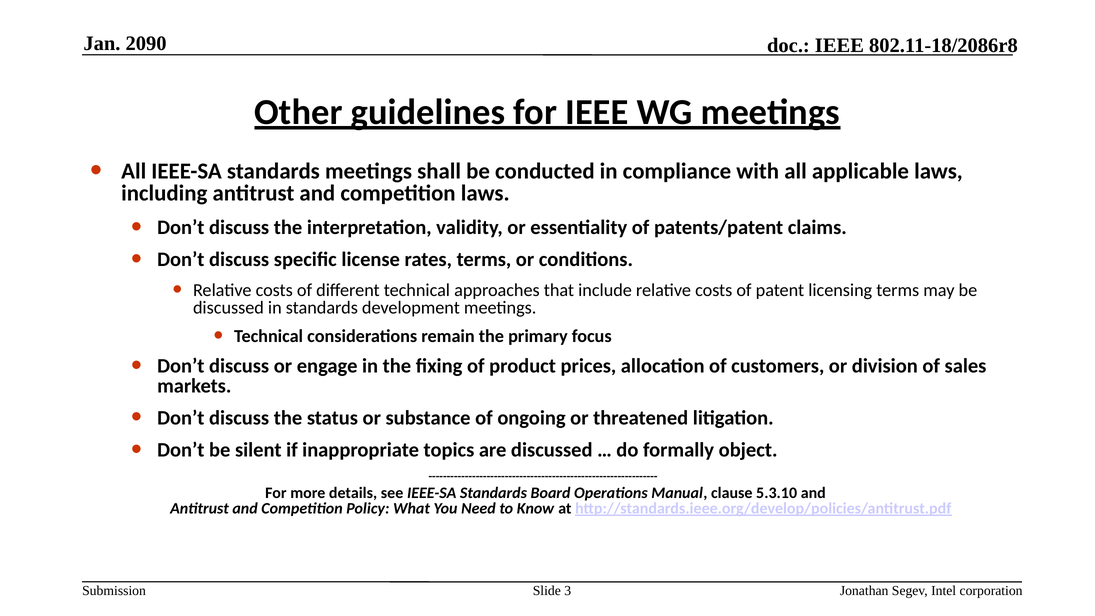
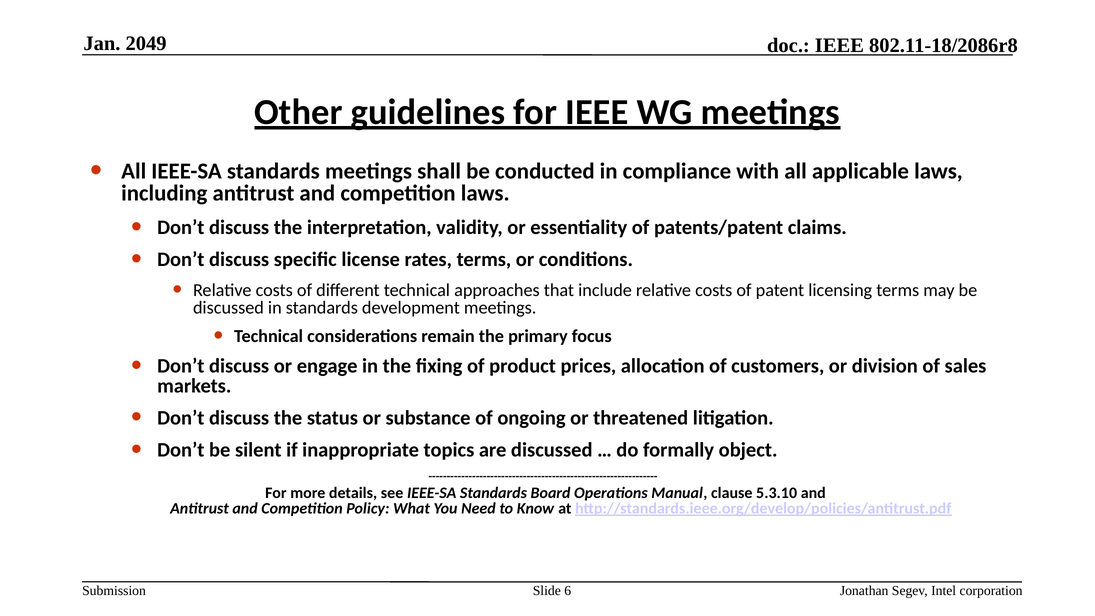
2090: 2090 -> 2049
3: 3 -> 6
